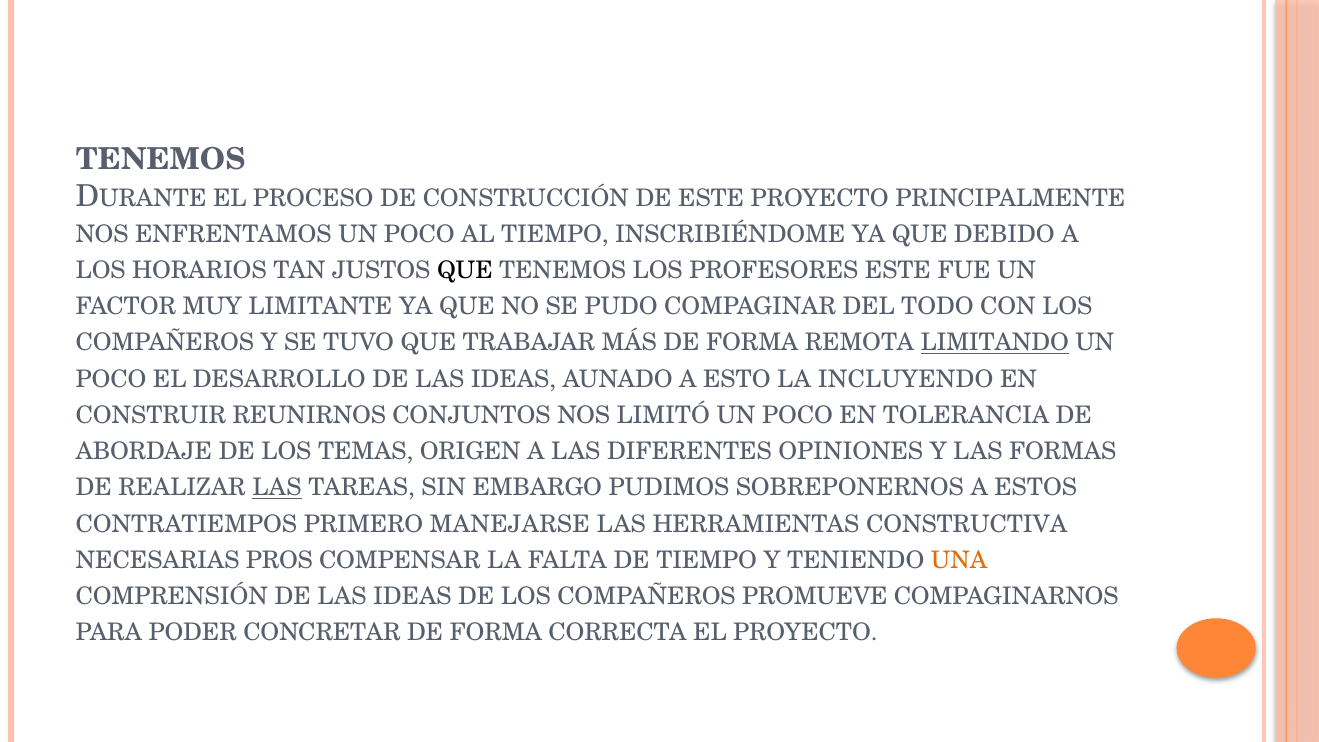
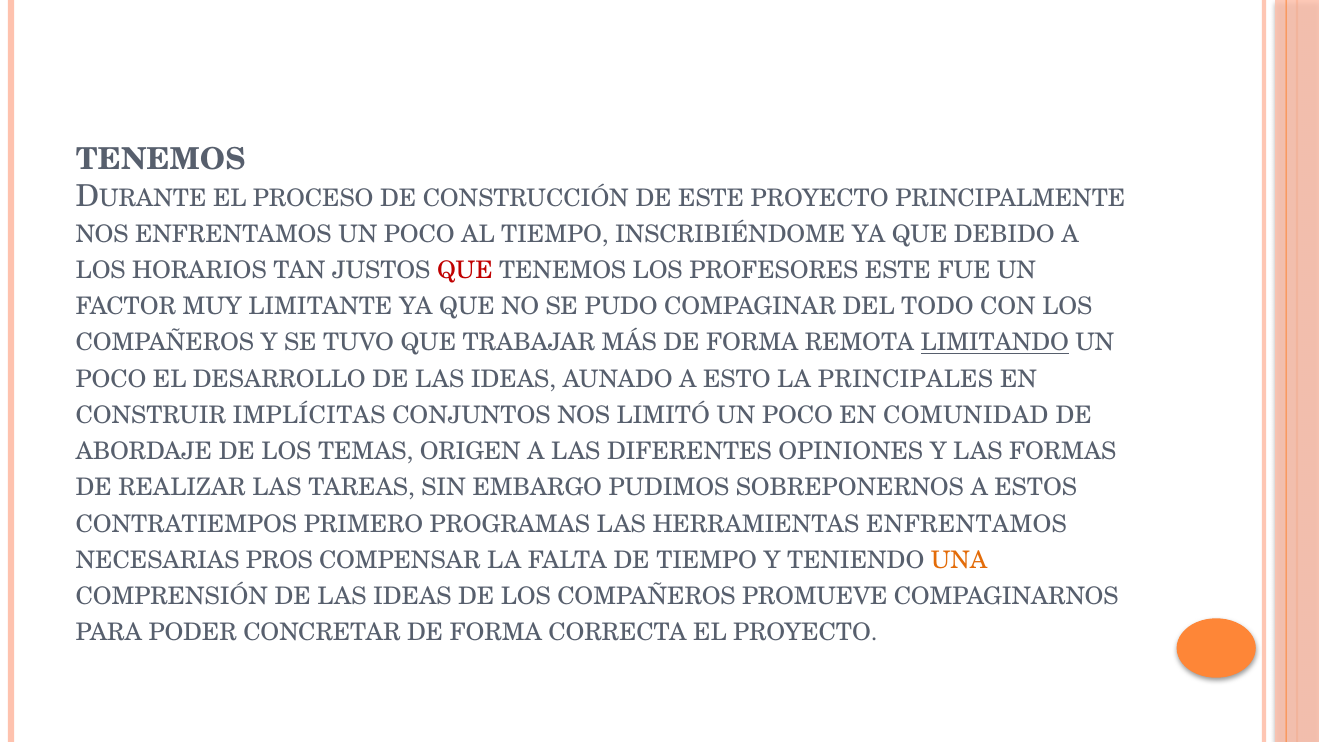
QUE at (465, 270) colour: black -> red
INCLUYENDO: INCLUYENDO -> PRINCIPALES
REUNIRNOS: REUNIRNOS -> IMPLÍCITAS
TOLERANCIA: TOLERANCIA -> COMUNIDAD
LAS at (277, 488) underline: present -> none
MANEJARSE: MANEJARSE -> PROGRAMAS
HERRAMIENTAS CONSTRUCTIVA: CONSTRUCTIVA -> ENFRENTAMOS
